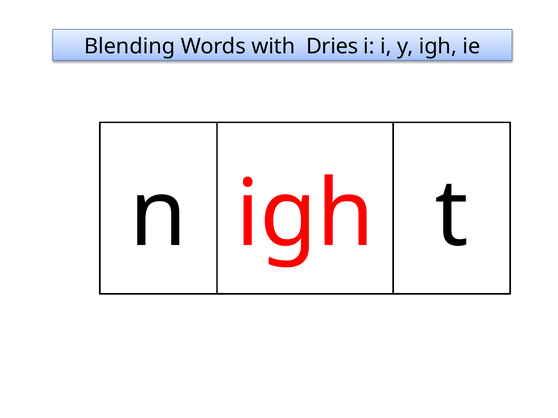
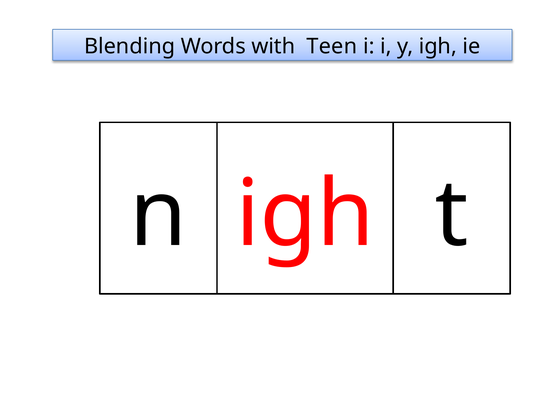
Dries: Dries -> Teen
